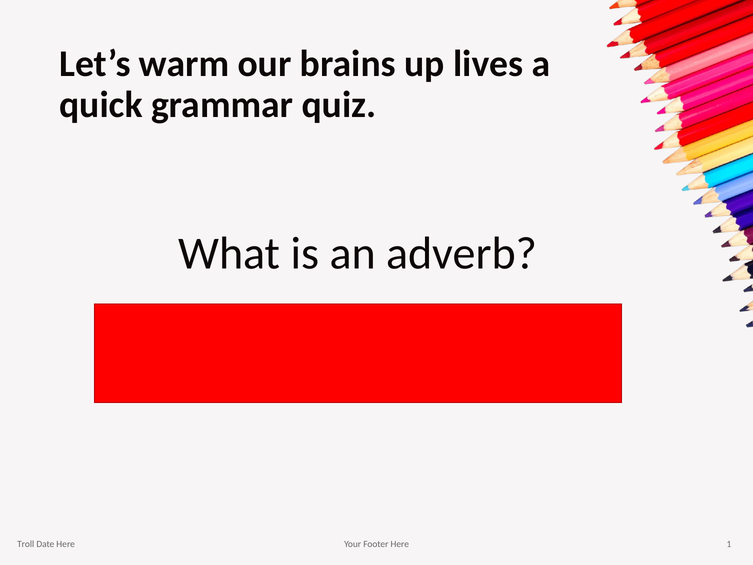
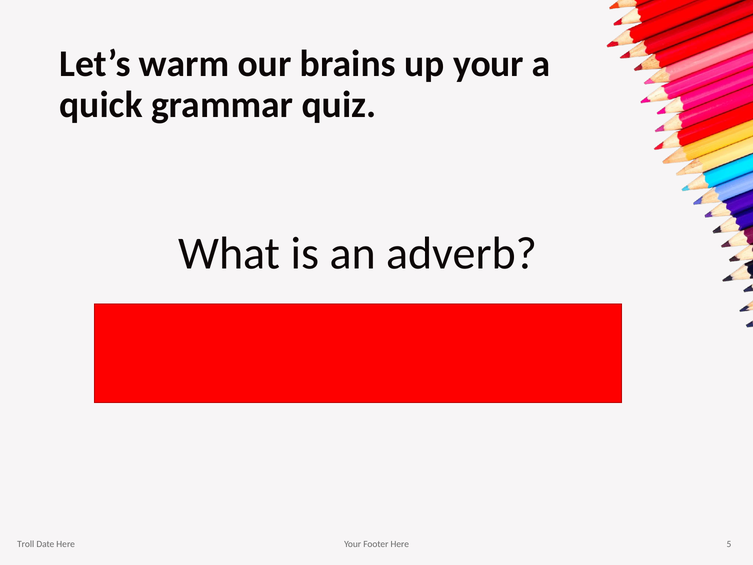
up lives: lives -> your
1: 1 -> 5
